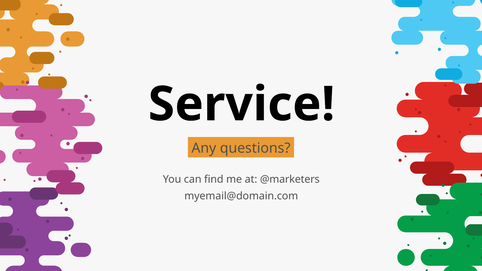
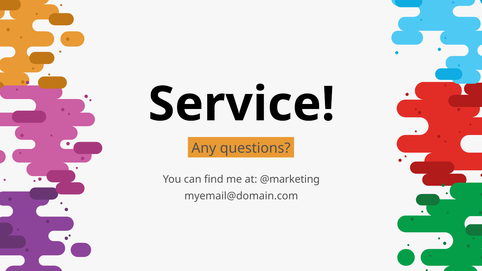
@marketers: @marketers -> @marketing
